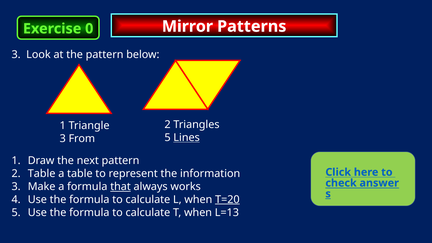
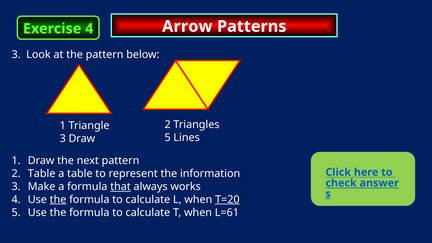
Mirror: Mirror -> Arrow
Exercise 0: 0 -> 4
Lines underline: present -> none
3 From: From -> Draw
the at (58, 200) underline: none -> present
L=13: L=13 -> L=61
